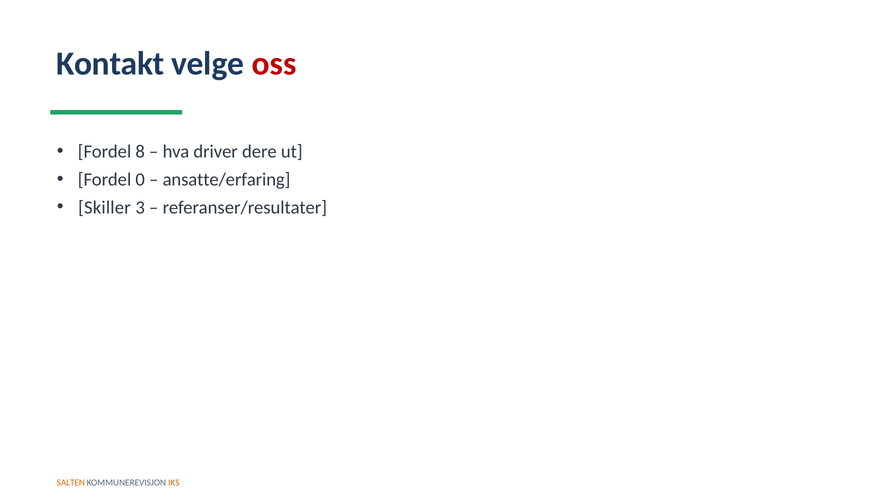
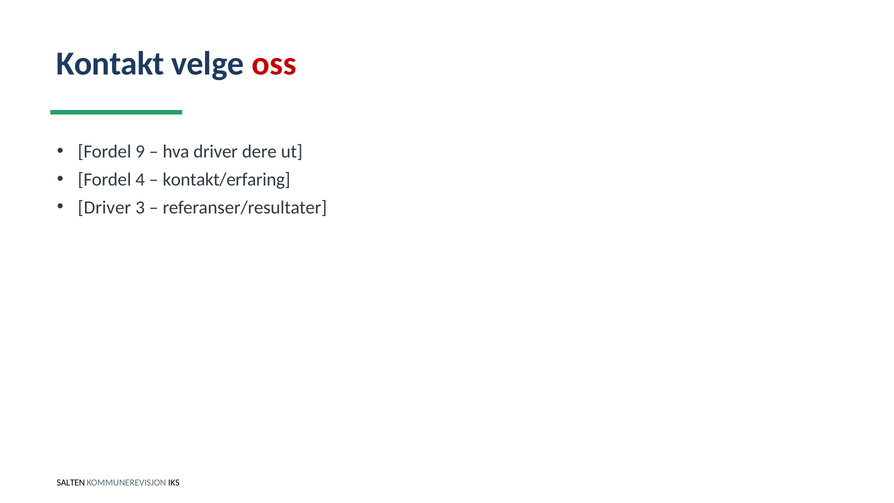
8: 8 -> 9
0: 0 -> 4
ansatte/erfaring: ansatte/erfaring -> kontakt/erfaring
Skiller at (104, 207): Skiller -> Driver
SALTEN colour: orange -> black
IKS colour: orange -> black
